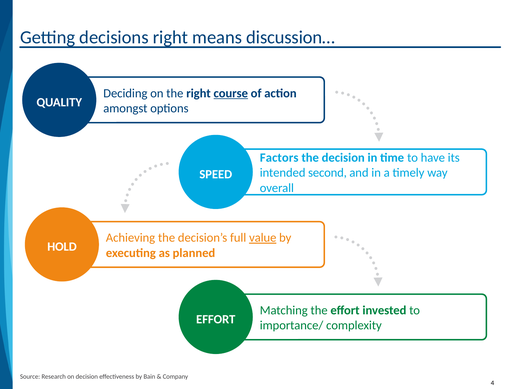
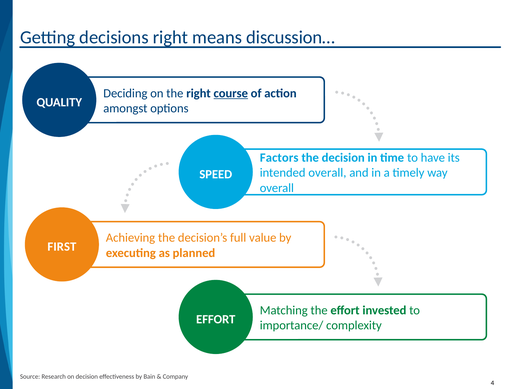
intended second: second -> overall
value underline: present -> none
HOLD: HOLD -> FIRST
